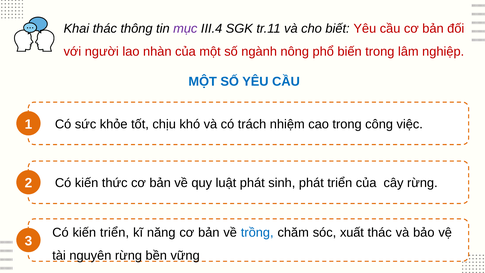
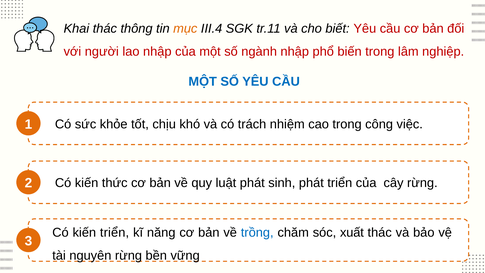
mục colour: purple -> orange
lao nhàn: nhàn -> nhập
ngành nông: nông -> nhập
